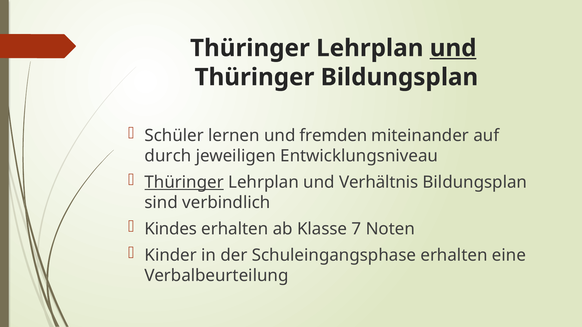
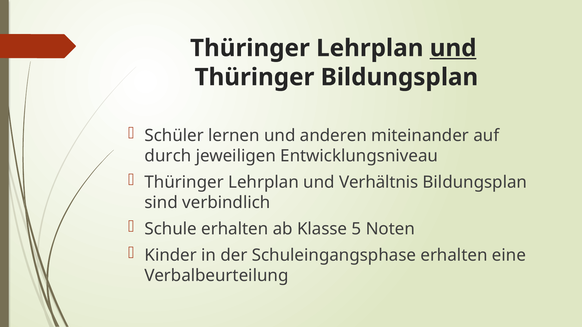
fremden: fremden -> anderen
Thüringer at (184, 183) underline: present -> none
Kindes: Kindes -> Schule
7: 7 -> 5
